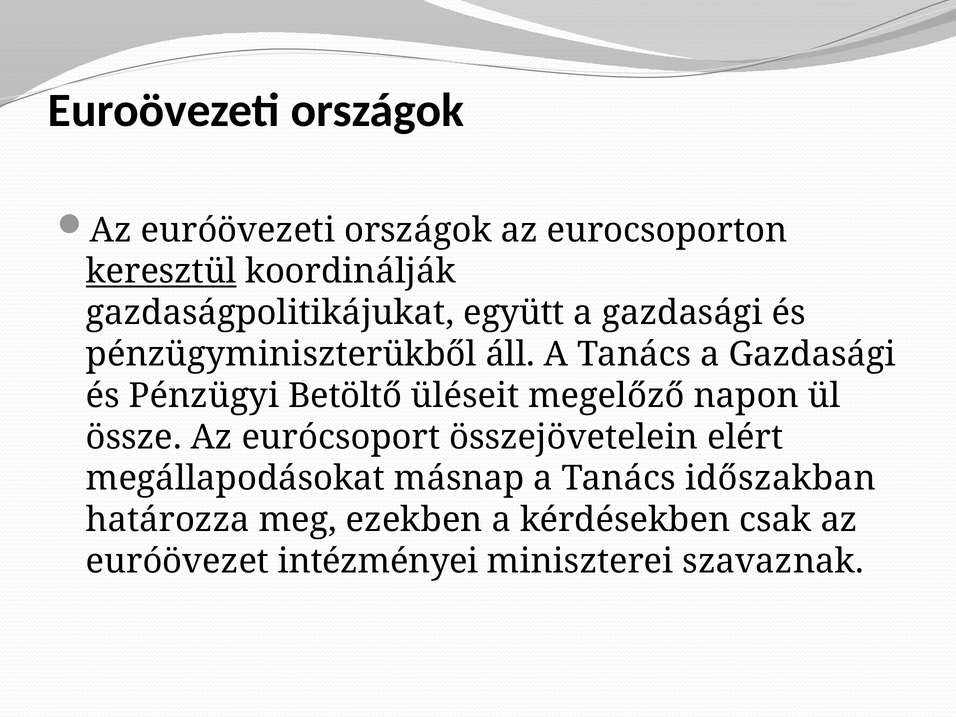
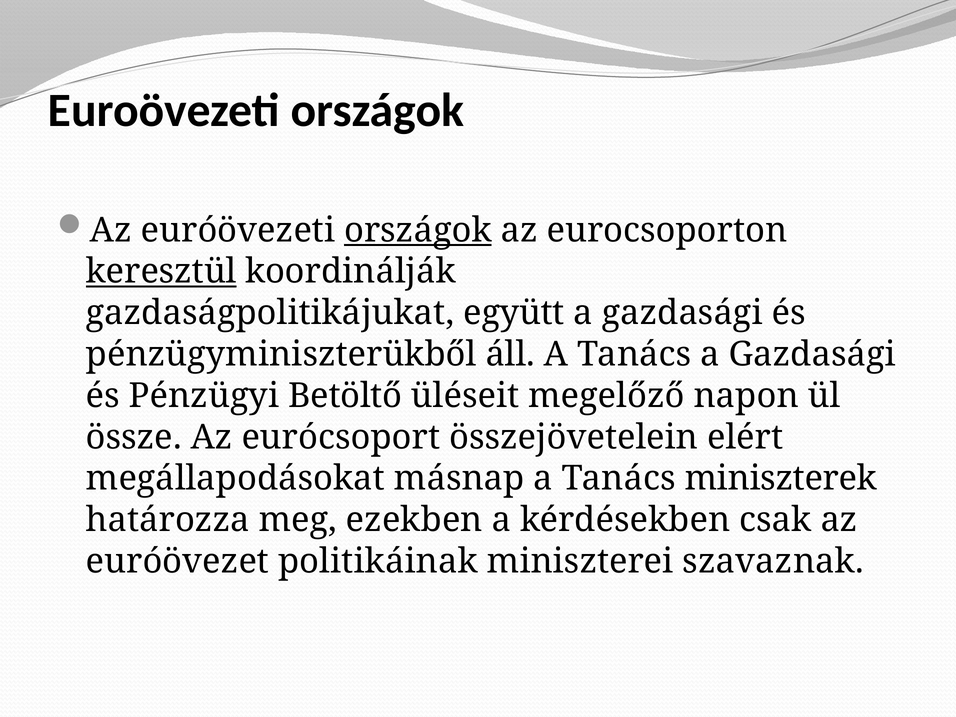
országok at (418, 230) underline: none -> present
időszakban: időszakban -> miniszterek
intézményei: intézményei -> politikáinak
